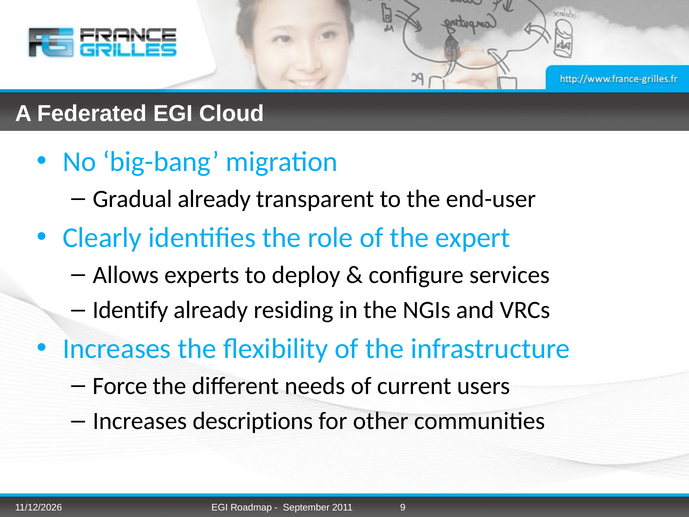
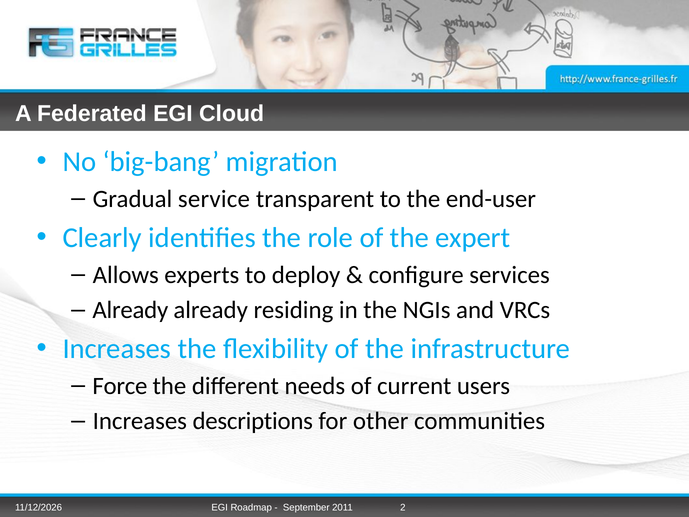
Gradual already: already -> service
Identify at (130, 310): Identify -> Already
9: 9 -> 2
